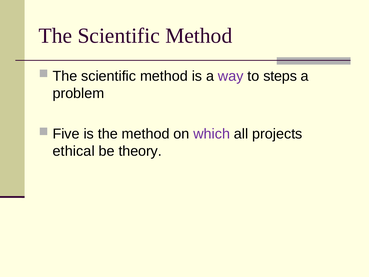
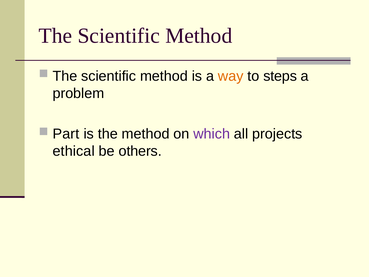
way colour: purple -> orange
Five: Five -> Part
theory: theory -> others
